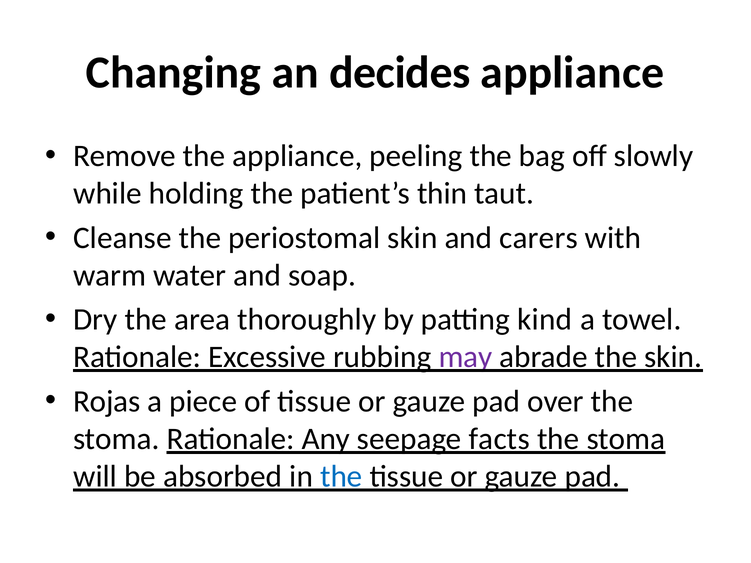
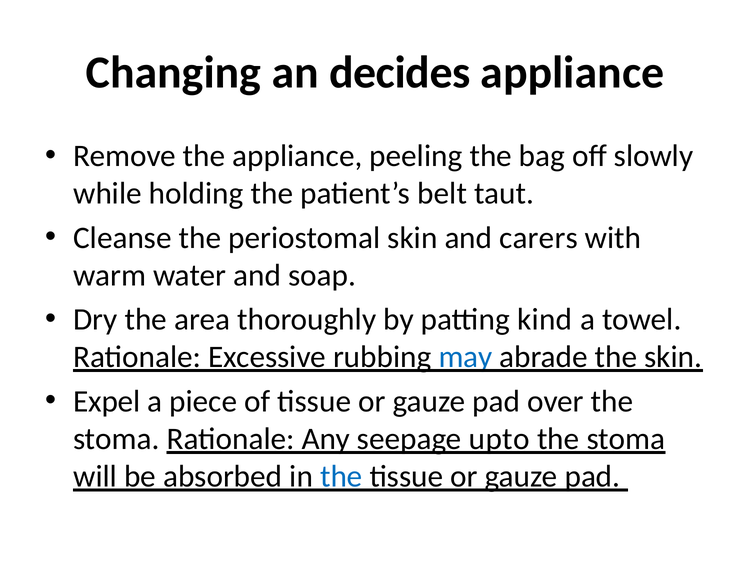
thin: thin -> belt
may colour: purple -> blue
Rojas: Rojas -> Expel
facts: facts -> upto
